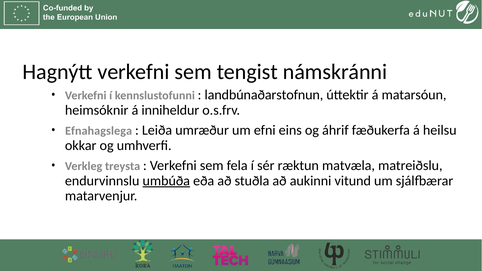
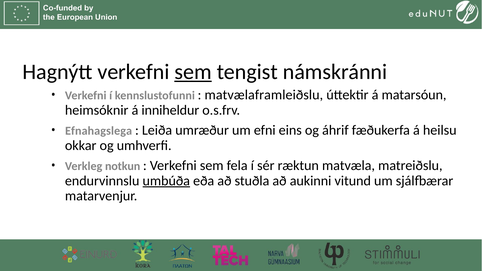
sem at (193, 72) underline: none -> present
landbúnaðarstofnun: landbúnaðarstofnun -> matvælaframleiðslu
treysta: treysta -> notkun
